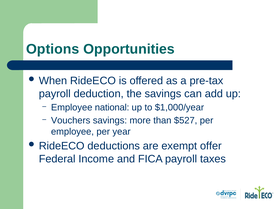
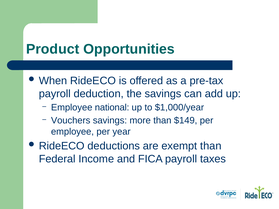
Options: Options -> Product
$527: $527 -> $149
exempt offer: offer -> than
